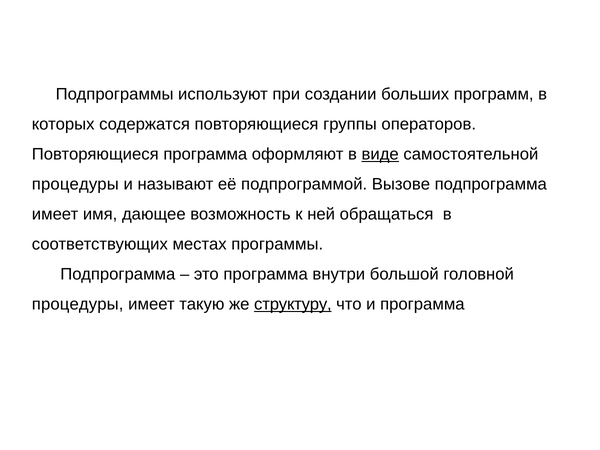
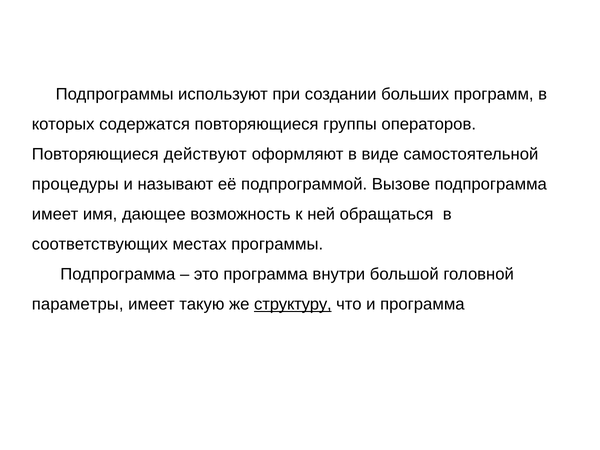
Повторяющиеся программа: программа -> действуют
виде underline: present -> none
процедуры at (78, 304): процедуры -> параметры
